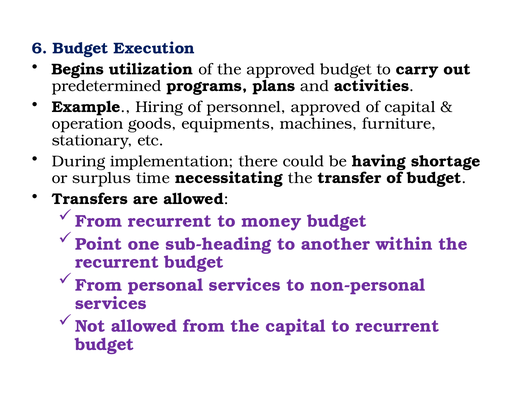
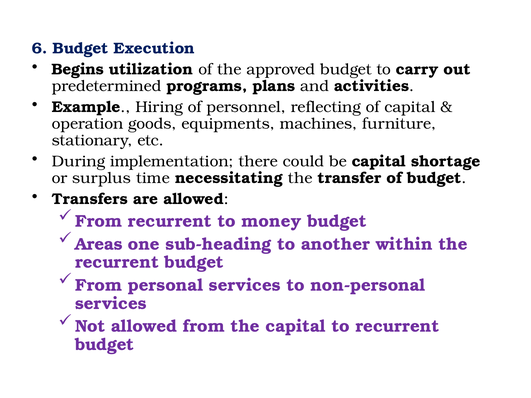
personnel approved: approved -> reflecting
be having: having -> capital
Point: Point -> Areas
